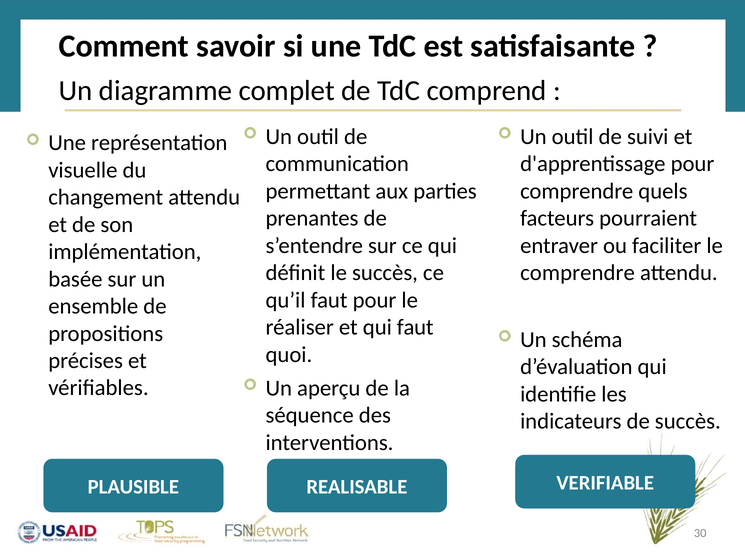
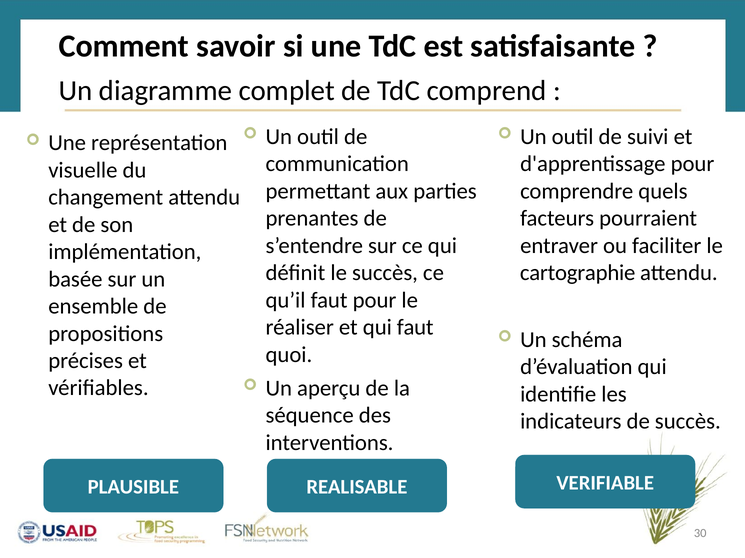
comprendre at (578, 273): comprendre -> cartographie
